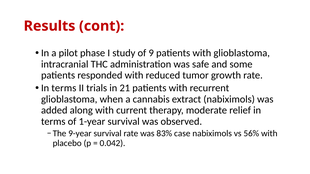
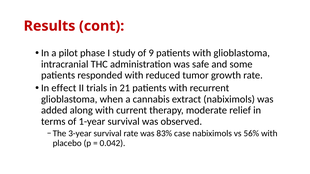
terms at (64, 88): terms -> effect
9-year: 9-year -> 3-year
